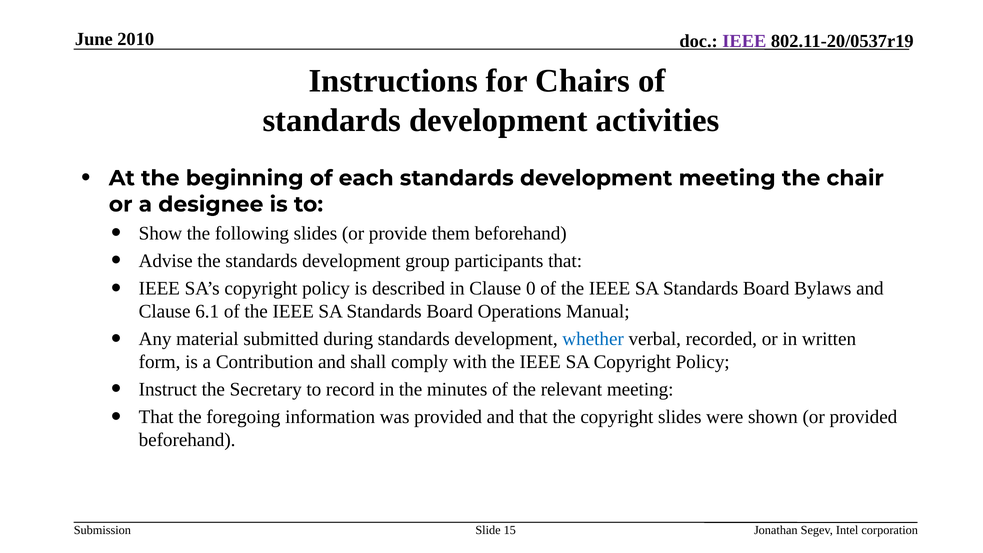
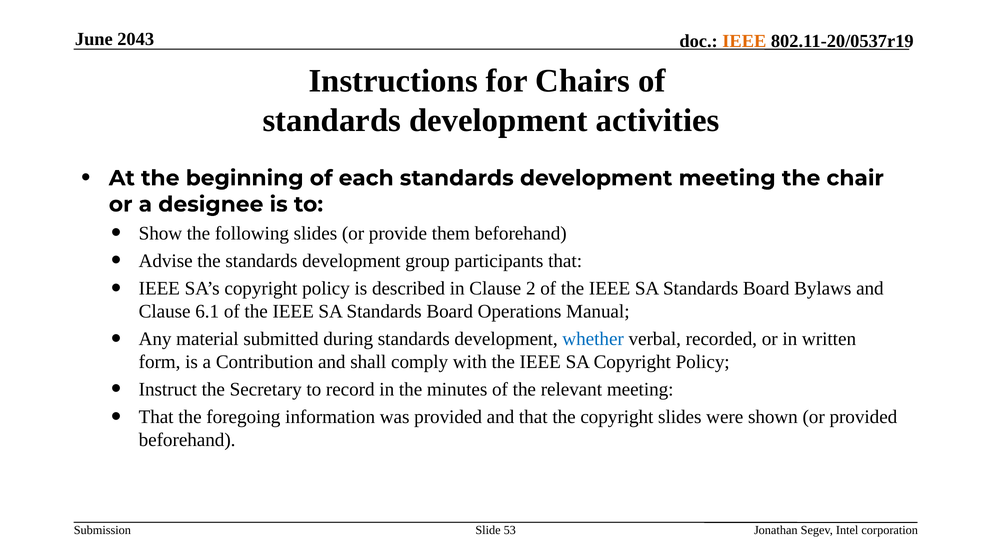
2010: 2010 -> 2043
IEEE at (744, 41) colour: purple -> orange
0: 0 -> 2
15: 15 -> 53
